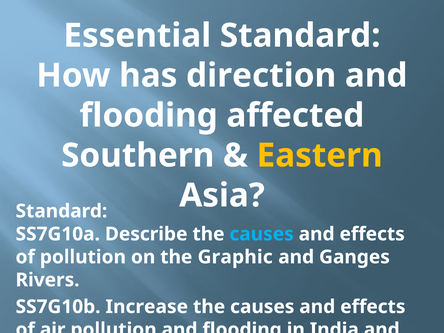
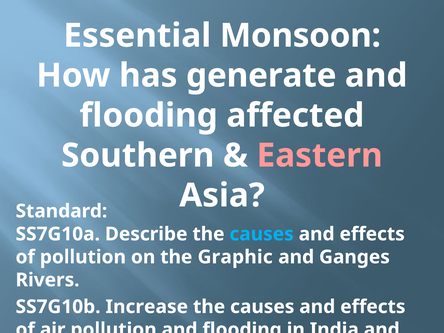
Essential Standard: Standard -> Monsoon
direction: direction -> generate
Eastern colour: yellow -> pink
